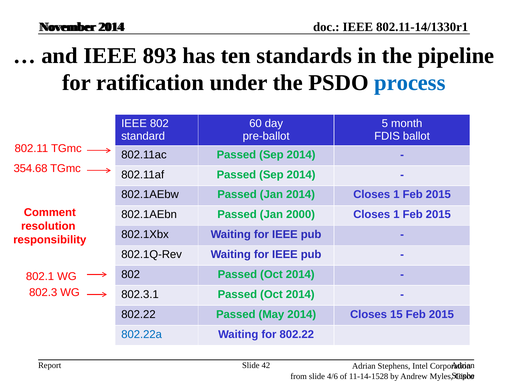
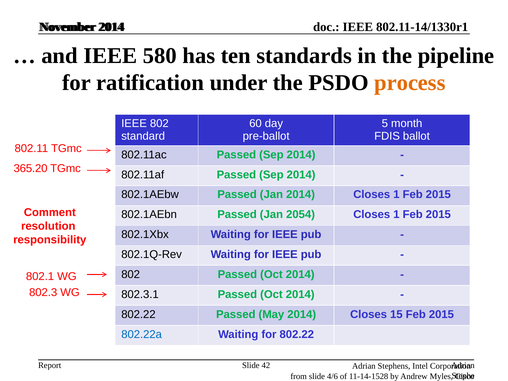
893: 893 -> 580
process colour: blue -> orange
354.68: 354.68 -> 365.20
2000: 2000 -> 2054
